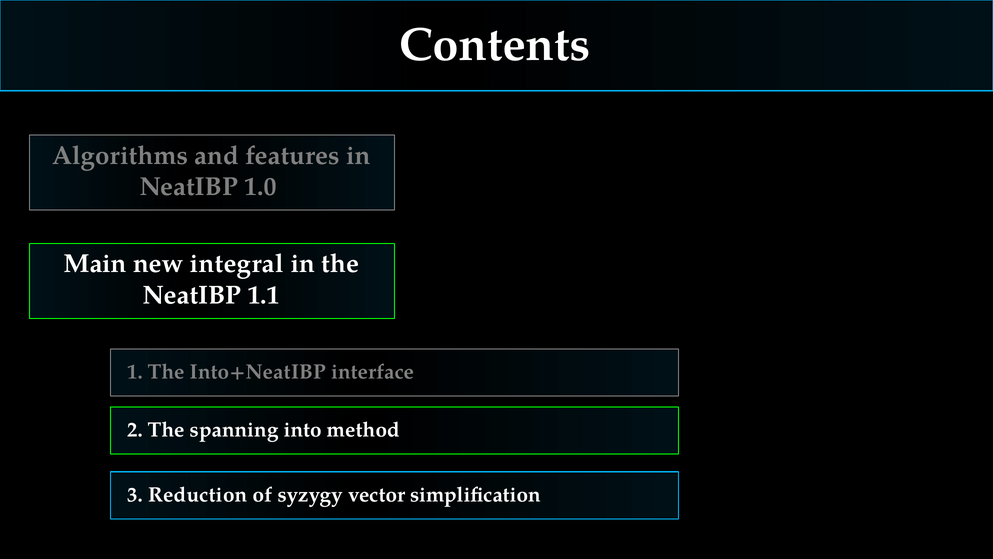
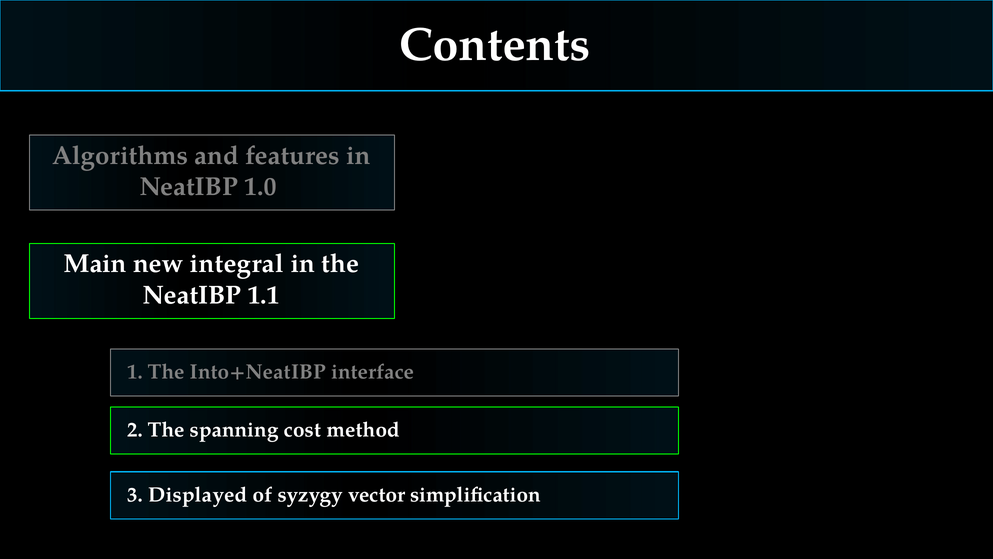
into: into -> cost
Reduction: Reduction -> Displayed
